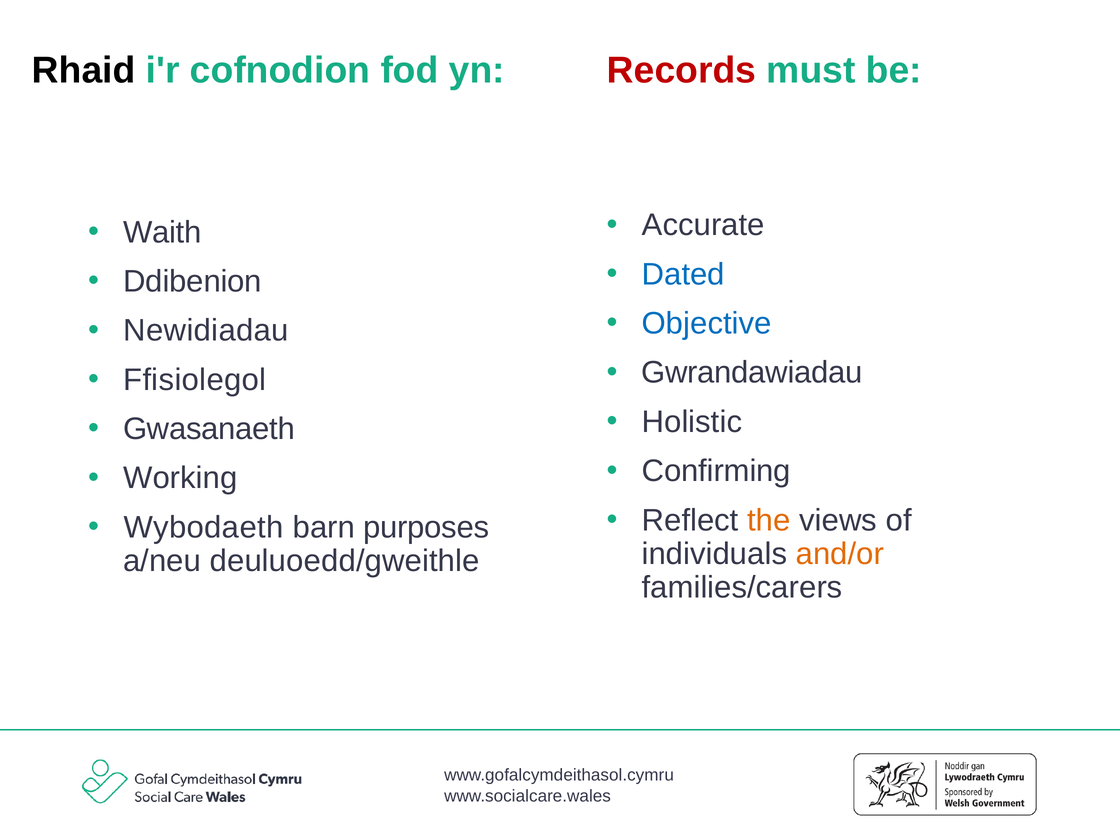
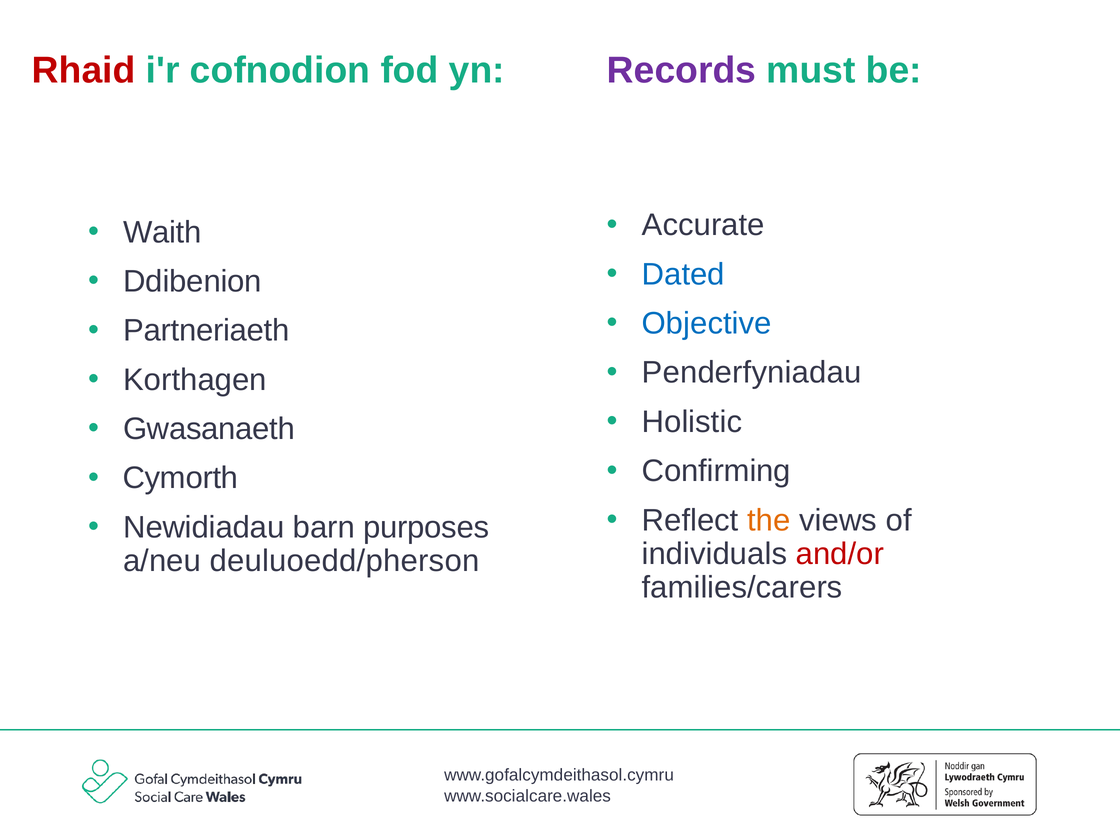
Rhaid colour: black -> red
Records colour: red -> purple
Newidiadau: Newidiadau -> Partneriaeth
Gwrandawiadau: Gwrandawiadau -> Penderfyniadau
Ffisiolegol: Ffisiolegol -> Korthagen
Working: Working -> Cymorth
Wybodaeth: Wybodaeth -> Newidiadau
and/or colour: orange -> red
deuluoedd/gweithle: deuluoedd/gweithle -> deuluoedd/pherson
